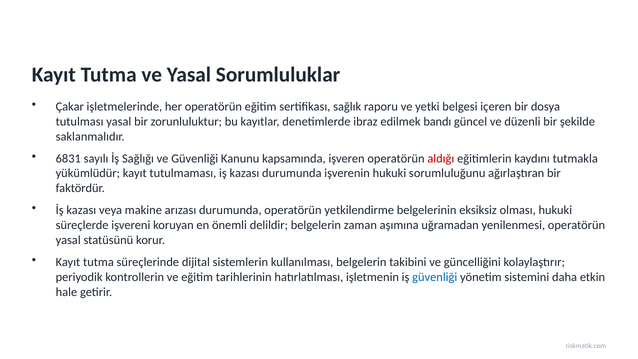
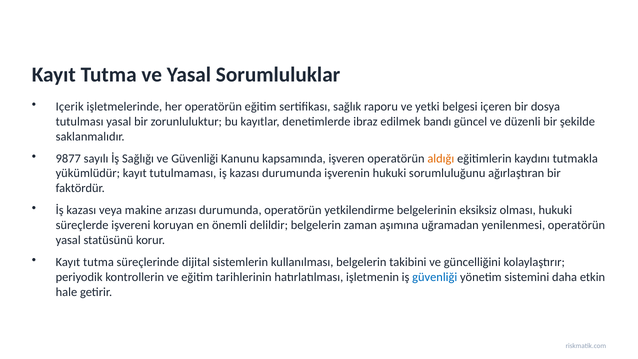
Çakar: Çakar -> Içerik
6831: 6831 -> 9877
aldığı colour: red -> orange
